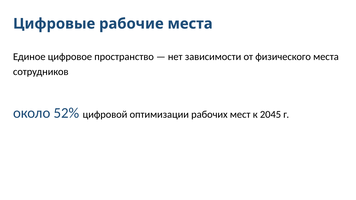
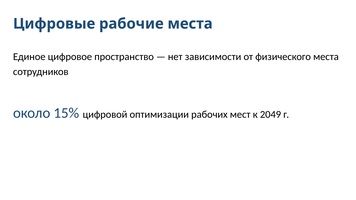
52%: 52% -> 15%
2045: 2045 -> 2049
